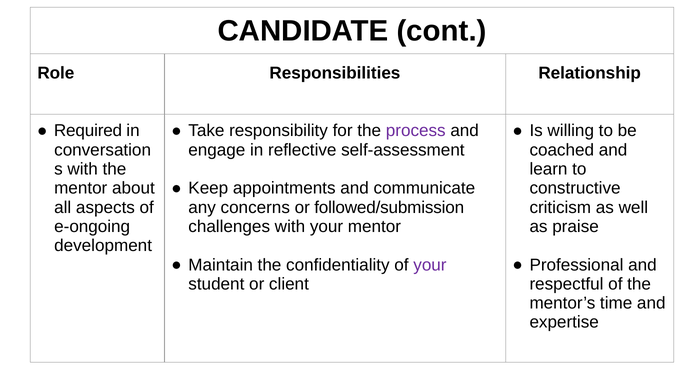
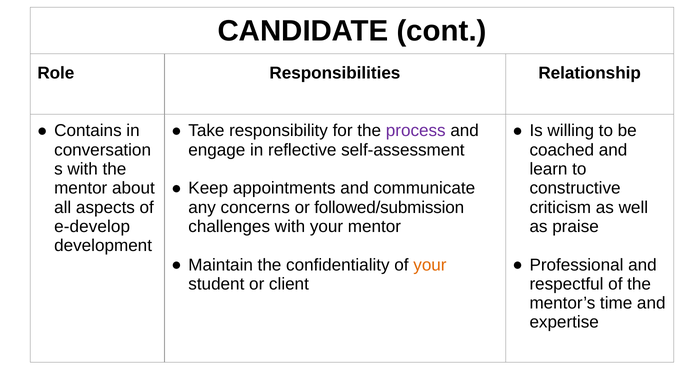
Required: Required -> Contains
e-ongoing: e-ongoing -> e-develop
your at (430, 265) colour: purple -> orange
